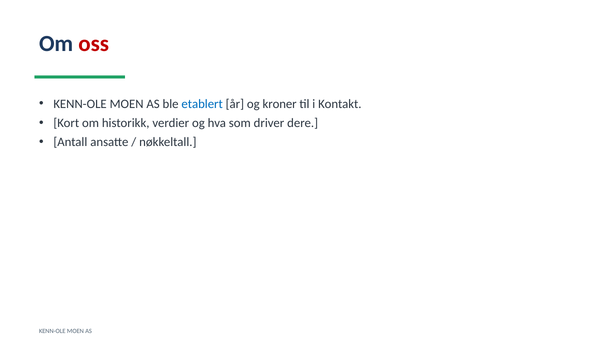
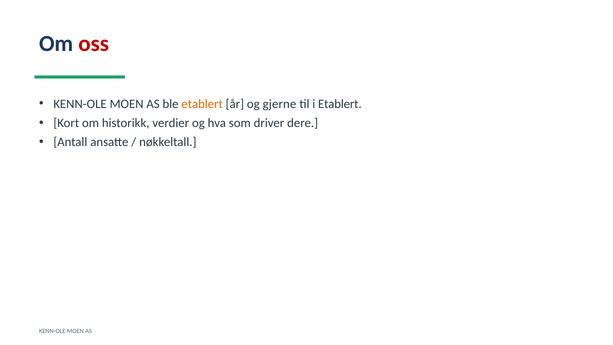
etablert at (202, 104) colour: blue -> orange
kroner: kroner -> gjerne
i Kontakt: Kontakt -> Etablert
